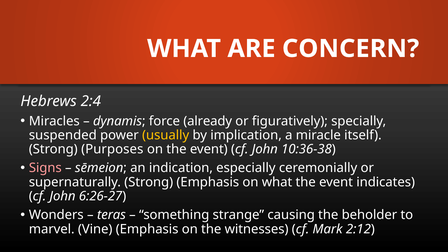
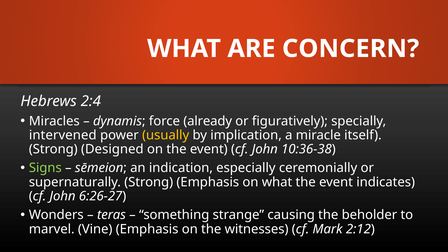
suspended: suspended -> intervened
Purposes: Purposes -> Designed
Signs colour: pink -> light green
